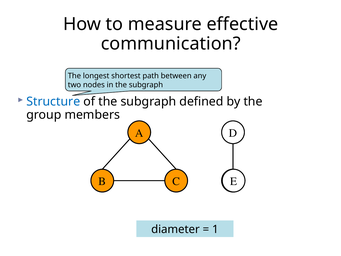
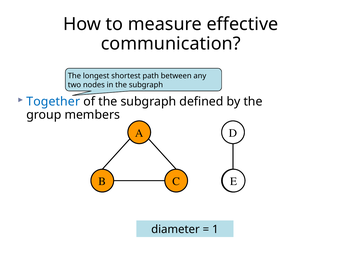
Structure: Structure -> Together
